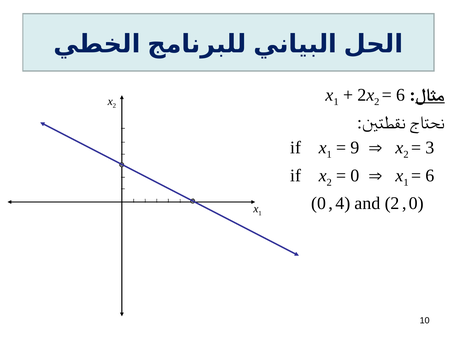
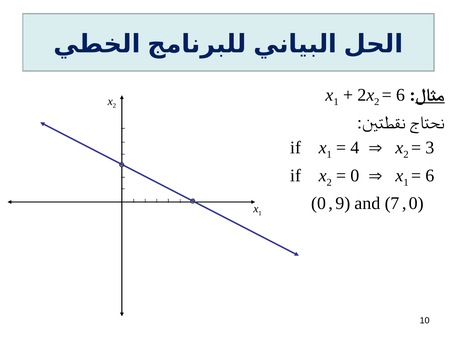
9: 9 -> 4
4: 4 -> 9
and 2: 2 -> 7
